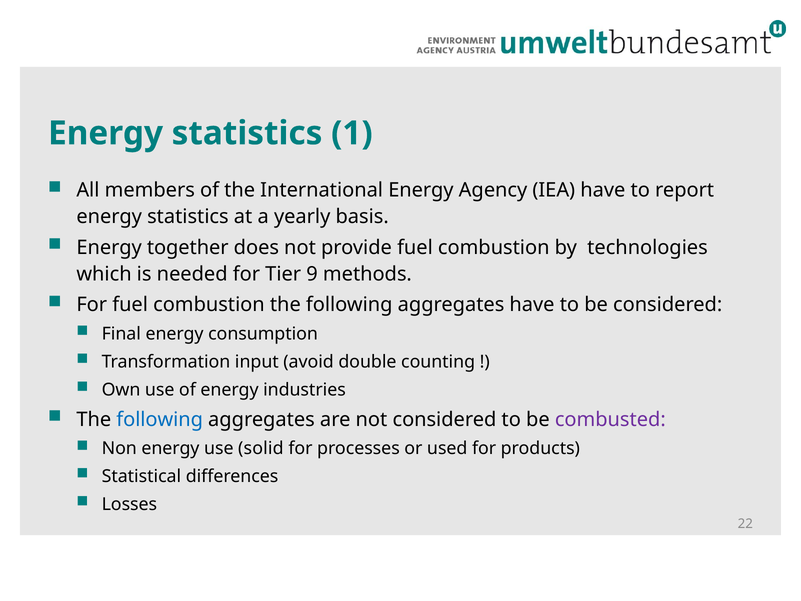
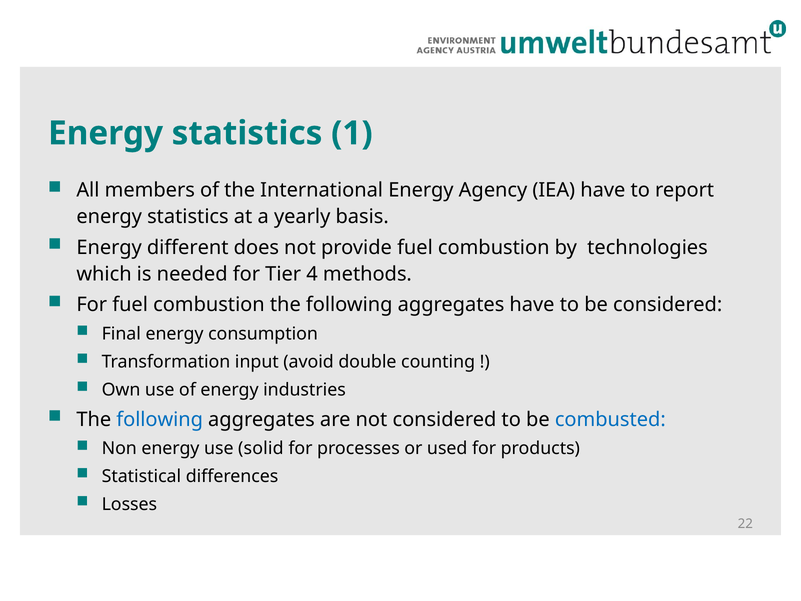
together: together -> different
9: 9 -> 4
combusted colour: purple -> blue
